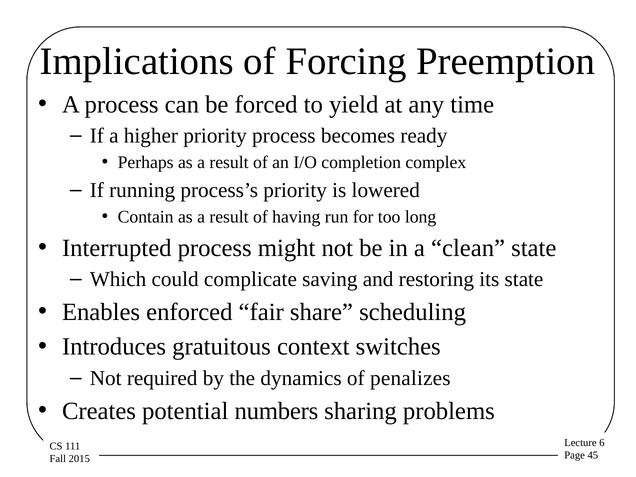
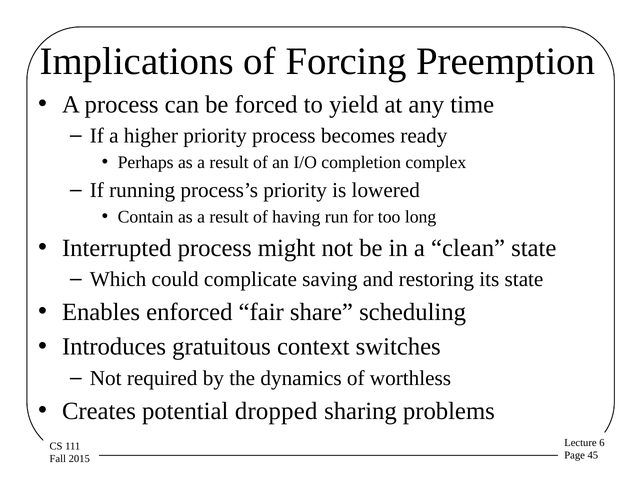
penalizes: penalizes -> worthless
numbers: numbers -> dropped
